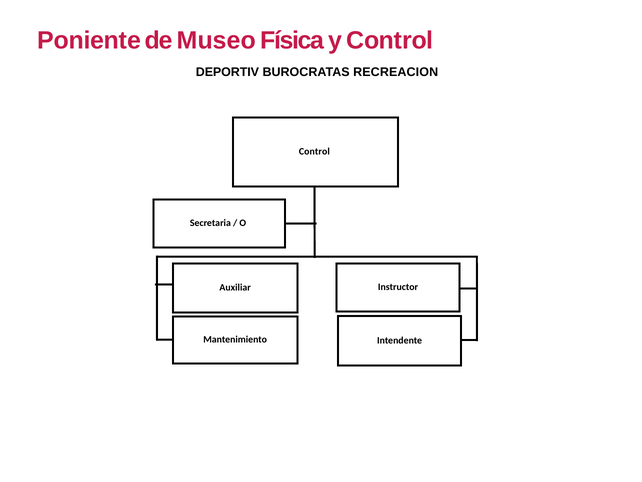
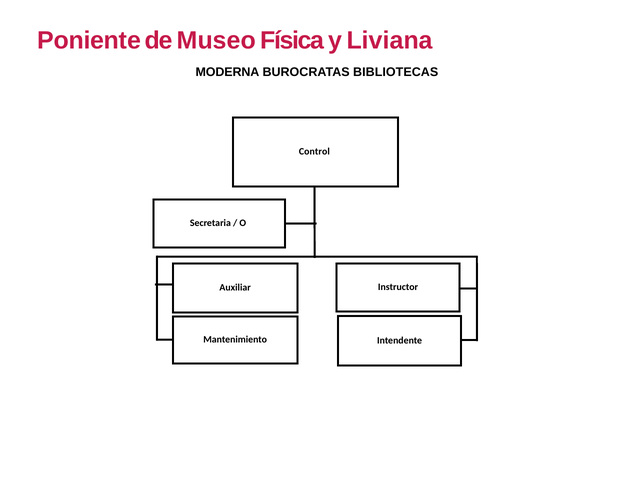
y Control: Control -> Liviana
DEPORTIV: DEPORTIV -> MODERNA
RECREACION: RECREACION -> BIBLIOTECAS
